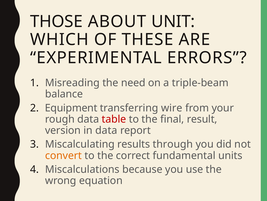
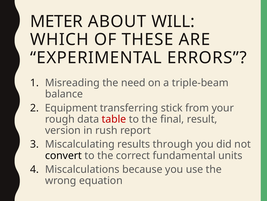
THOSE: THOSE -> METER
UNIT: UNIT -> WILL
wire: wire -> stick
in data: data -> rush
convert colour: orange -> black
